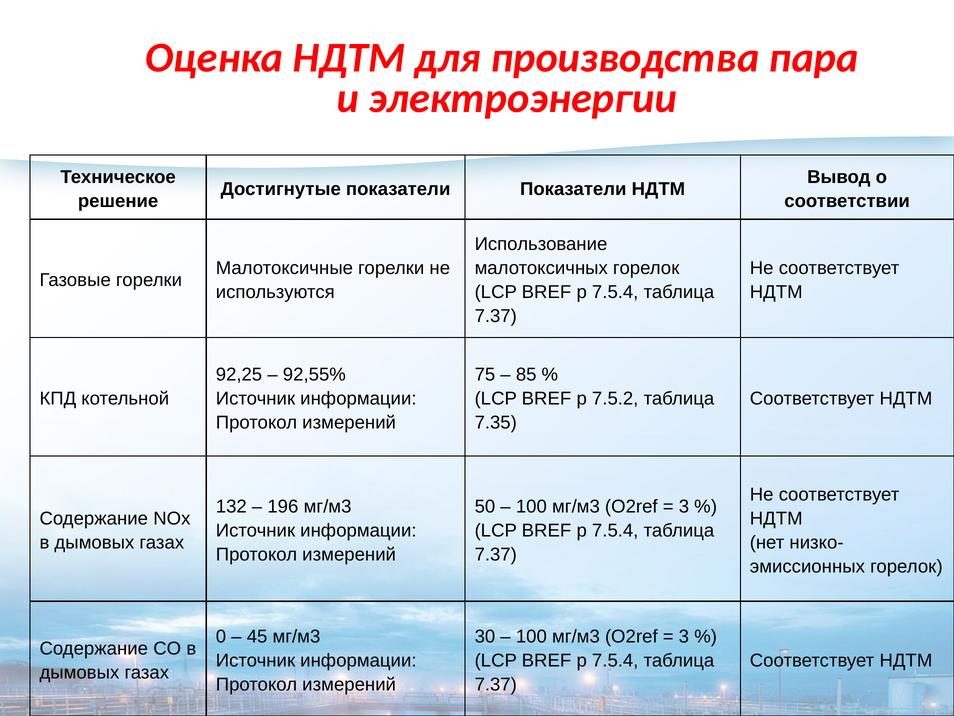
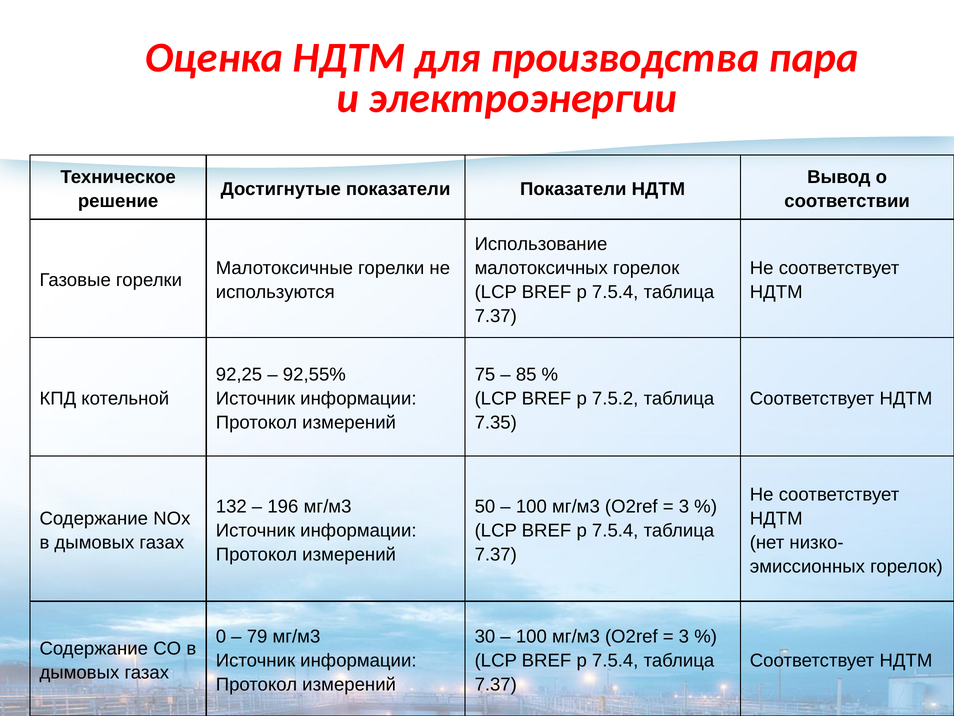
45: 45 -> 79
